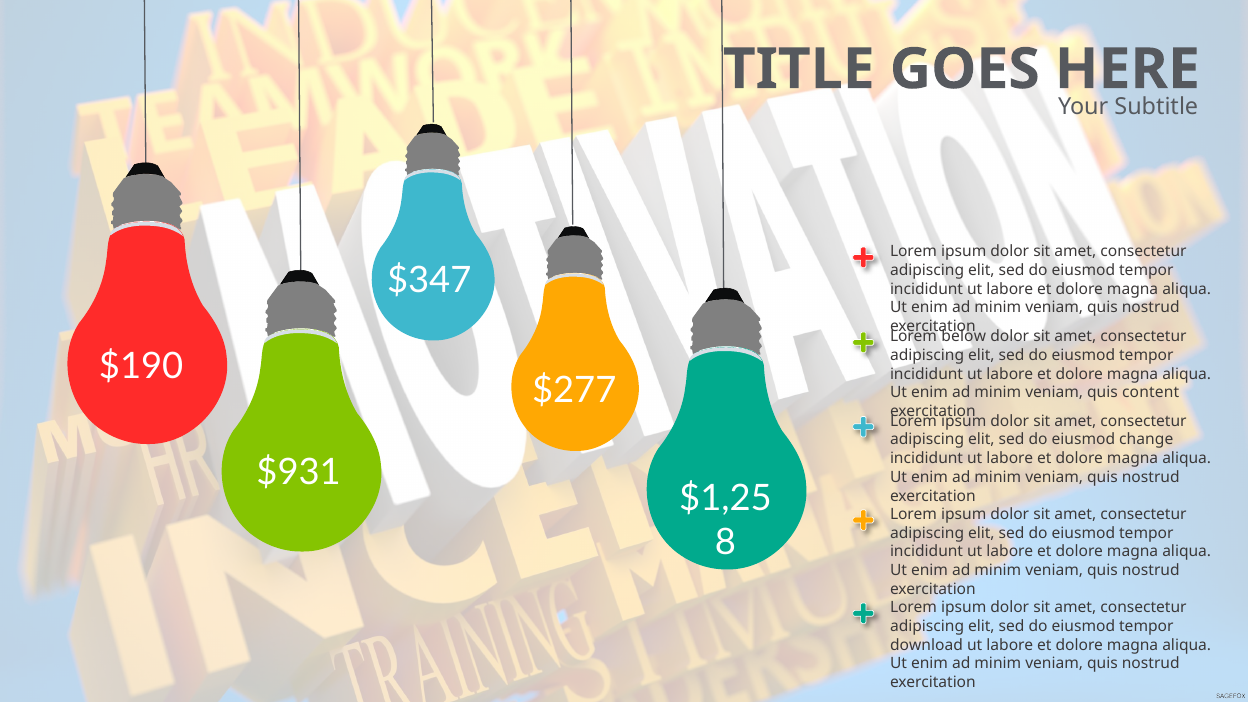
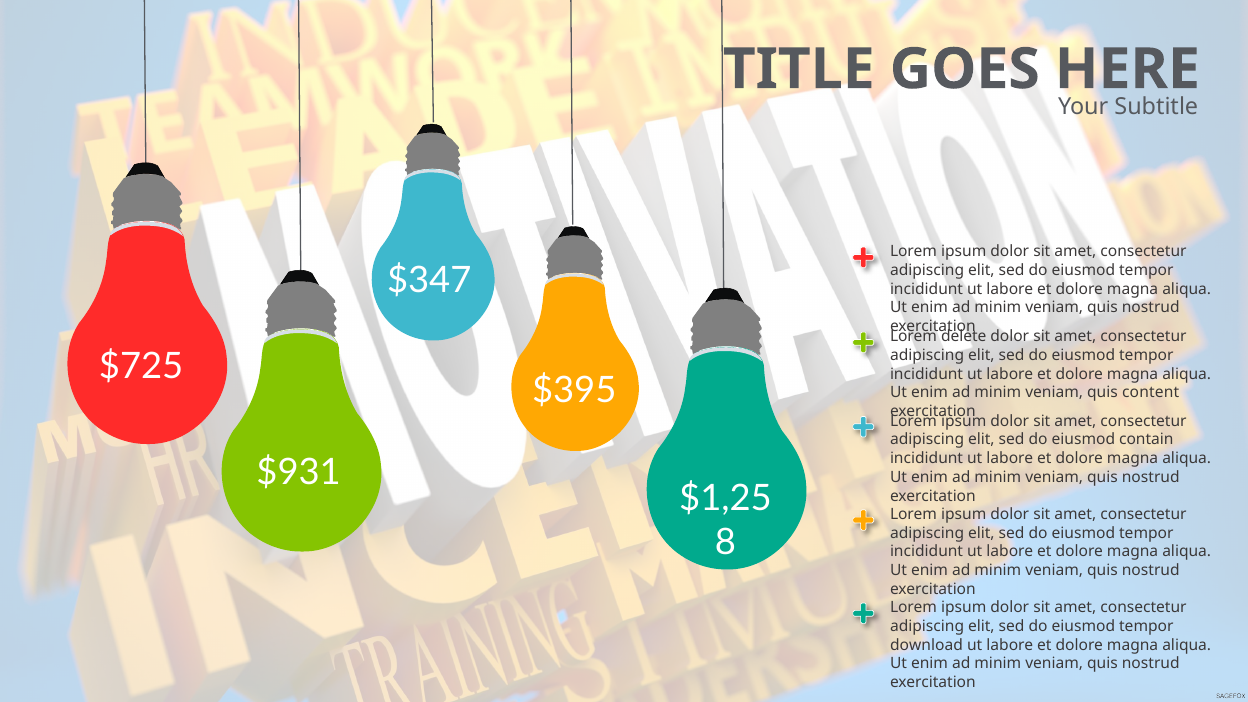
below: below -> delete
$190: $190 -> $725
$277: $277 -> $395
change: change -> contain
